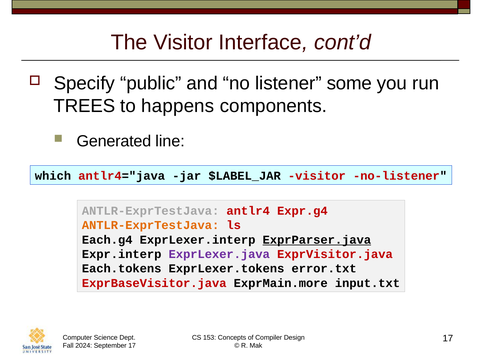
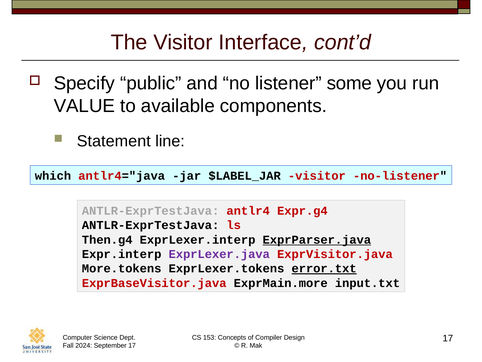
TREES: TREES -> VALUE
happens: happens -> available
Generated: Generated -> Statement
ANTLR-ExprTestJava at (151, 225) colour: orange -> black
Each.g4: Each.g4 -> Then.g4
Each.tokens: Each.tokens -> More.tokens
error.txt underline: none -> present
